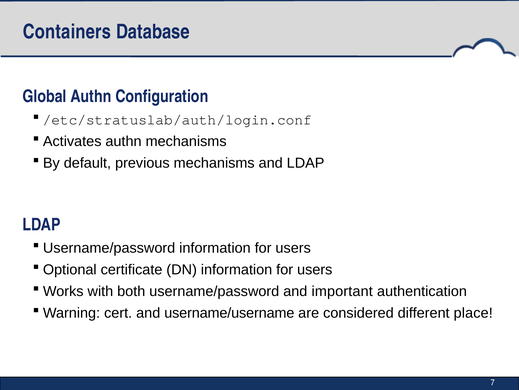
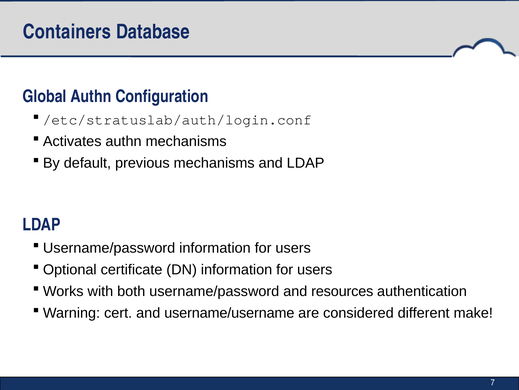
important: important -> resources
place: place -> make
